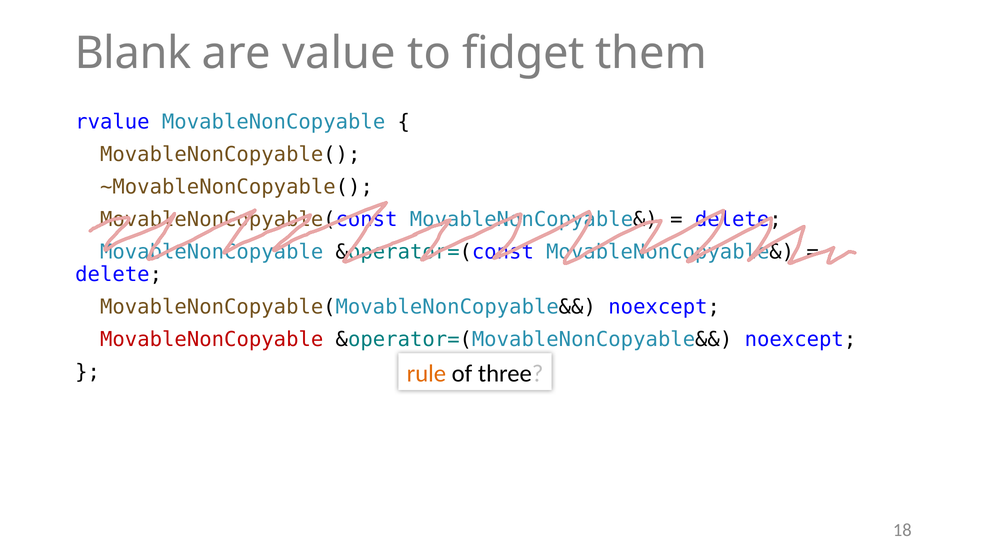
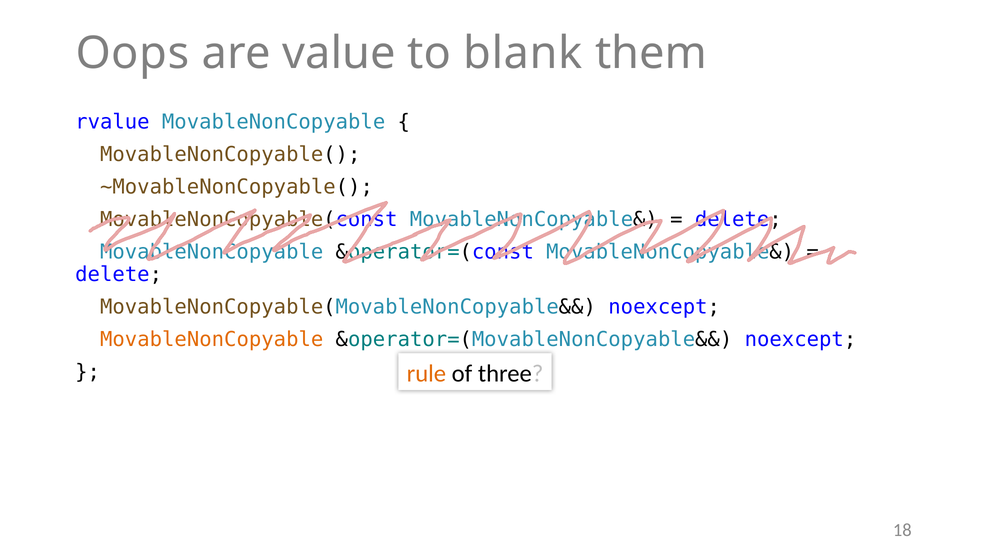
Blank: Blank -> Oops
fidget: fidget -> blank
MovableNonCopyable at (212, 339) colour: red -> orange
